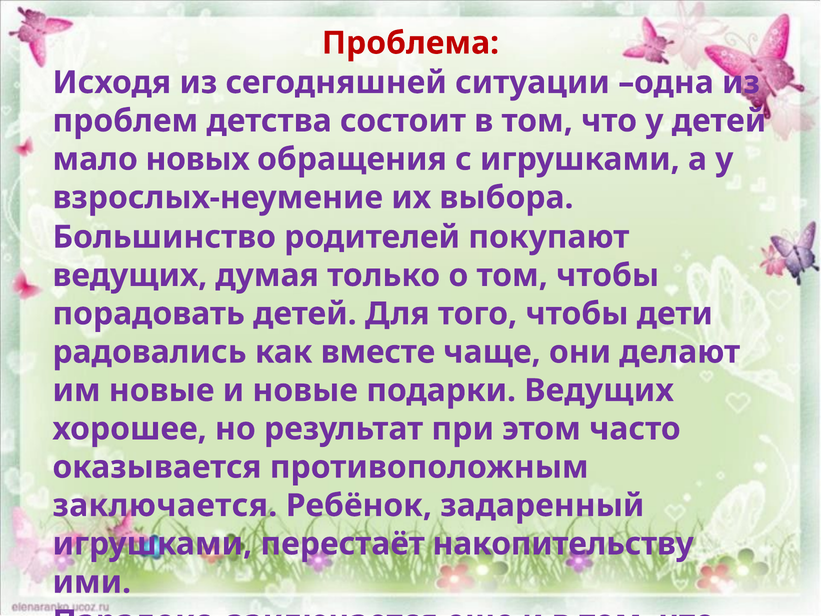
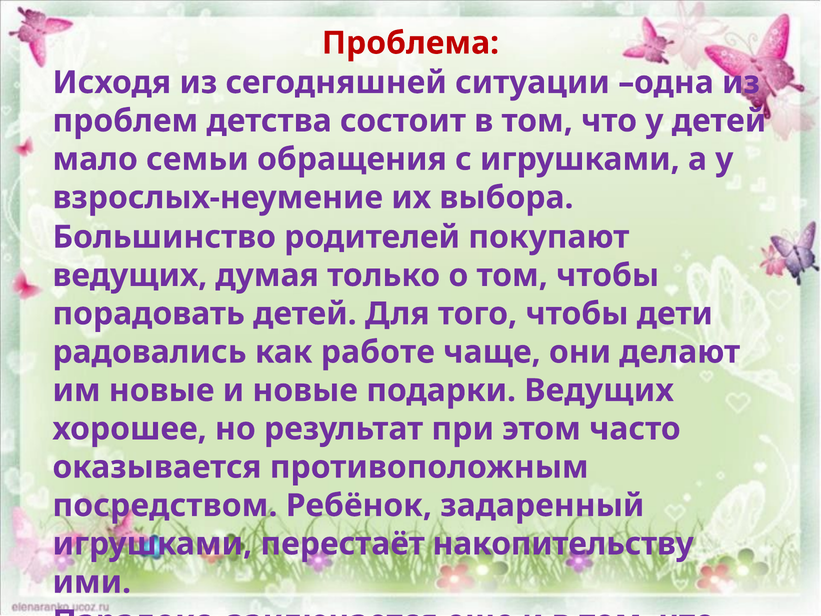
новых: новых -> семьи
вместе: вместе -> работе
заключается at (165, 505): заключается -> посредством
